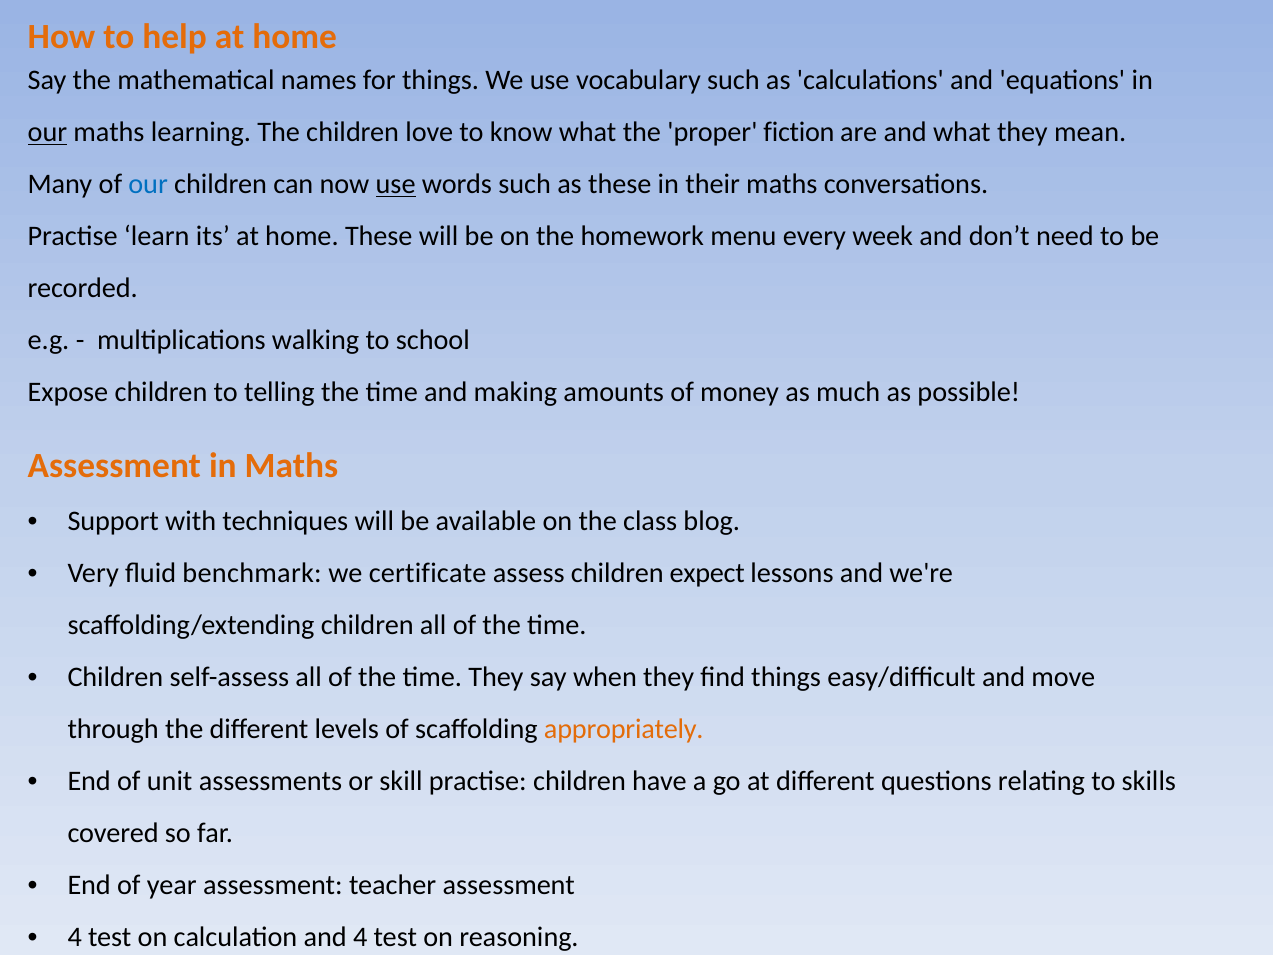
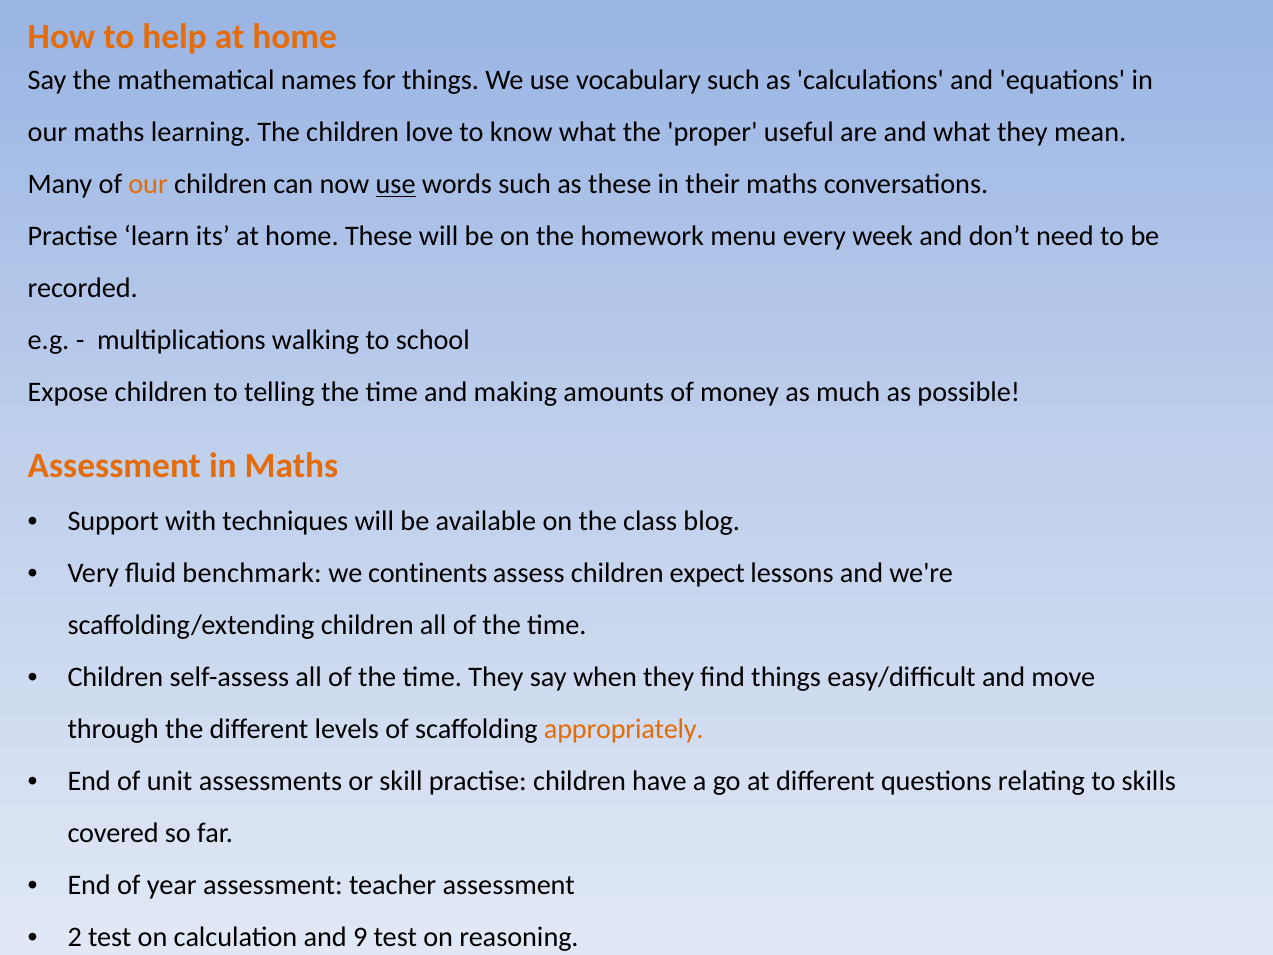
our at (47, 132) underline: present -> none
fiction: fiction -> useful
our at (148, 184) colour: blue -> orange
certificate: certificate -> continents
4 at (75, 936): 4 -> 2
and 4: 4 -> 9
